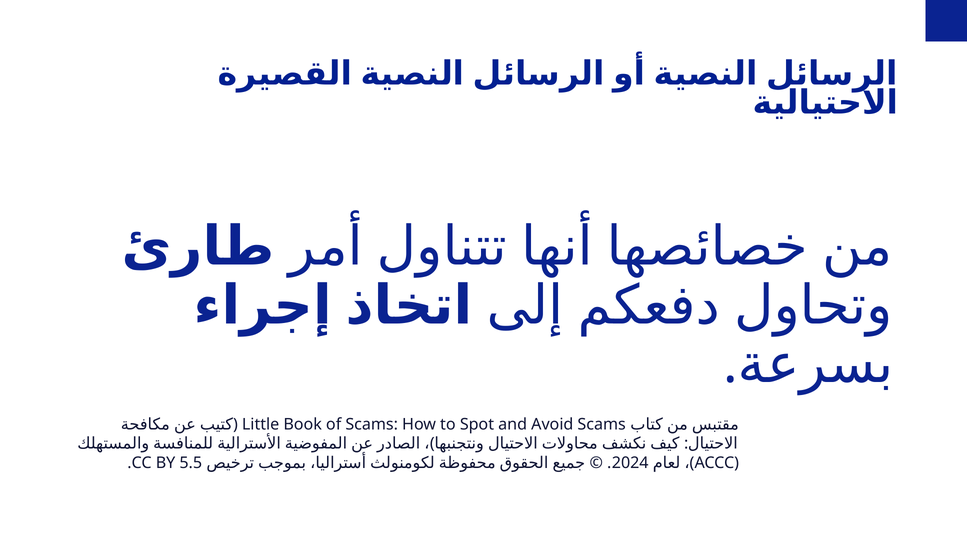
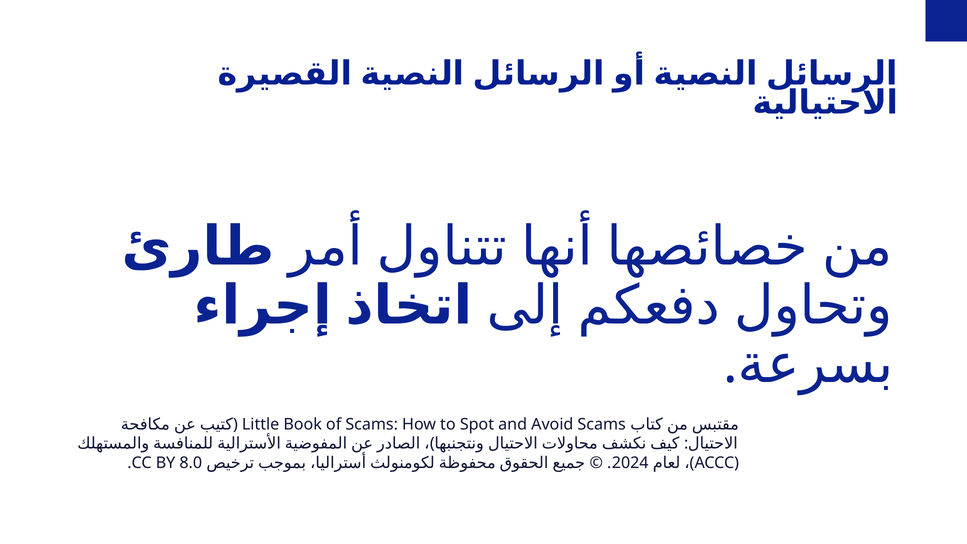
5.5: 5.5 -> 8.0
